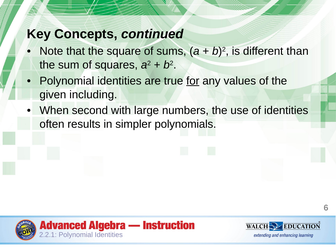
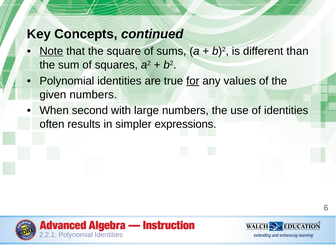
Note underline: none -> present
given including: including -> numbers
polynomials: polynomials -> expressions
